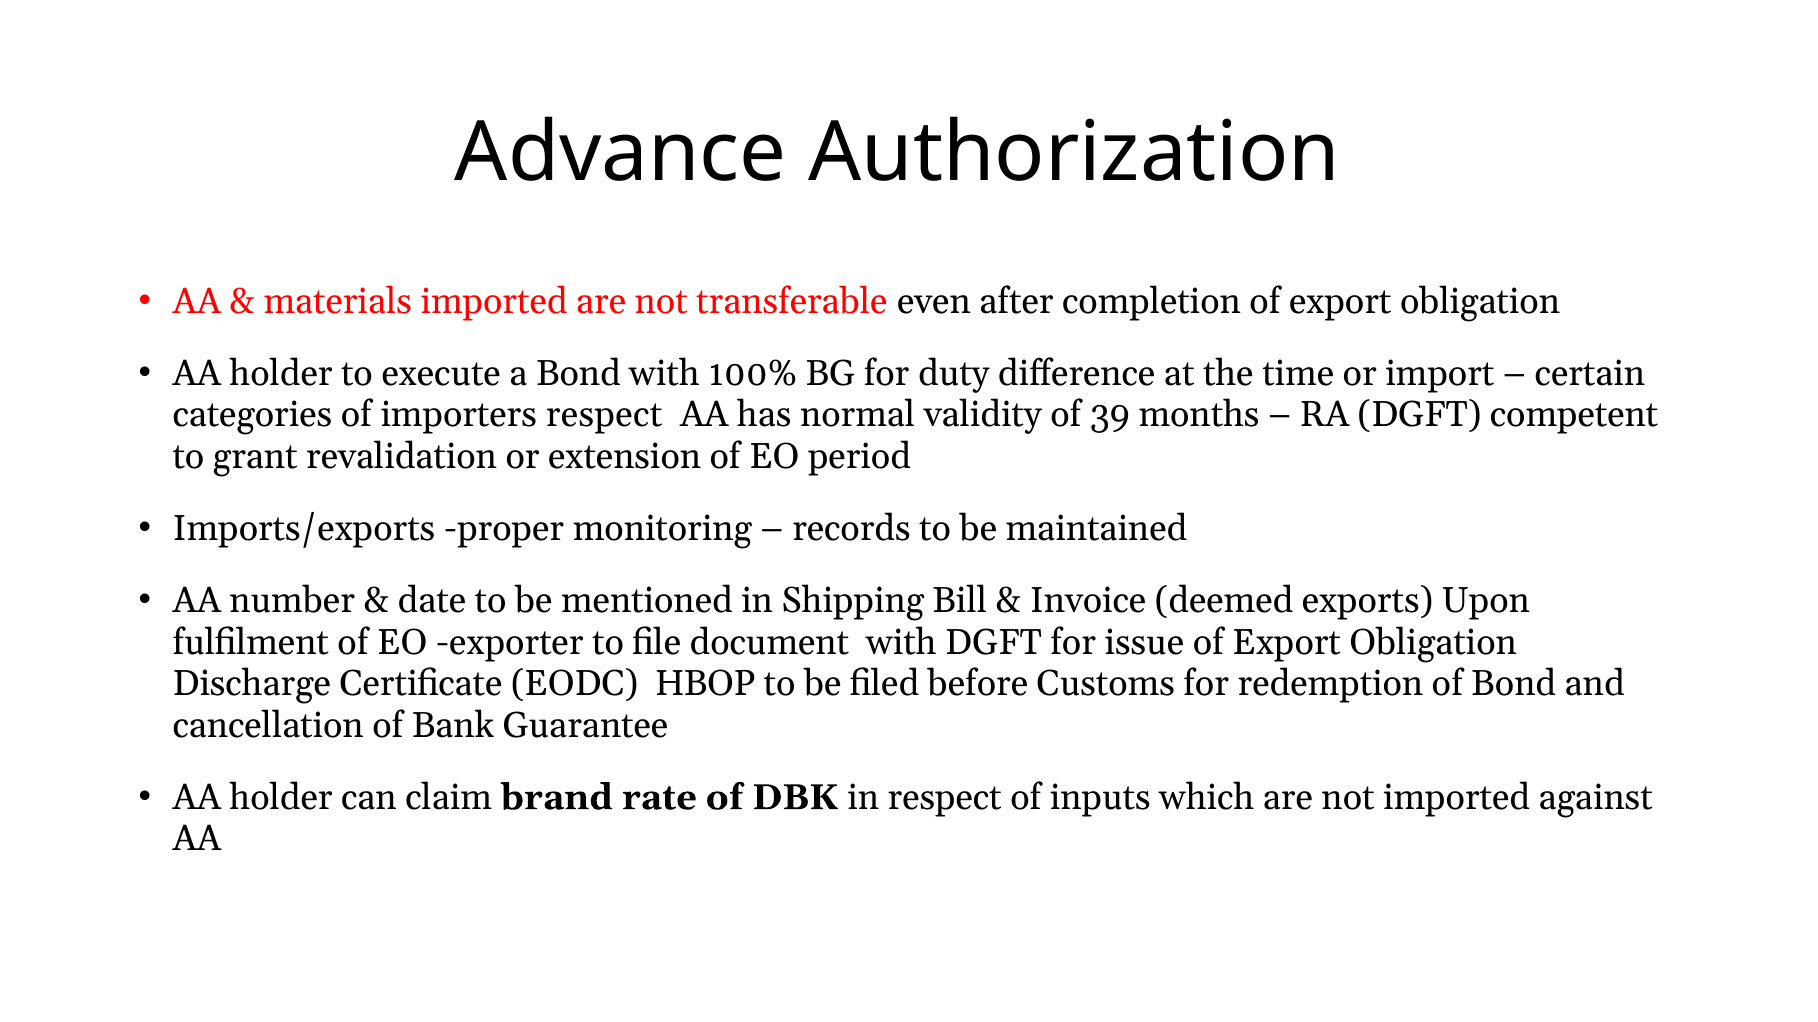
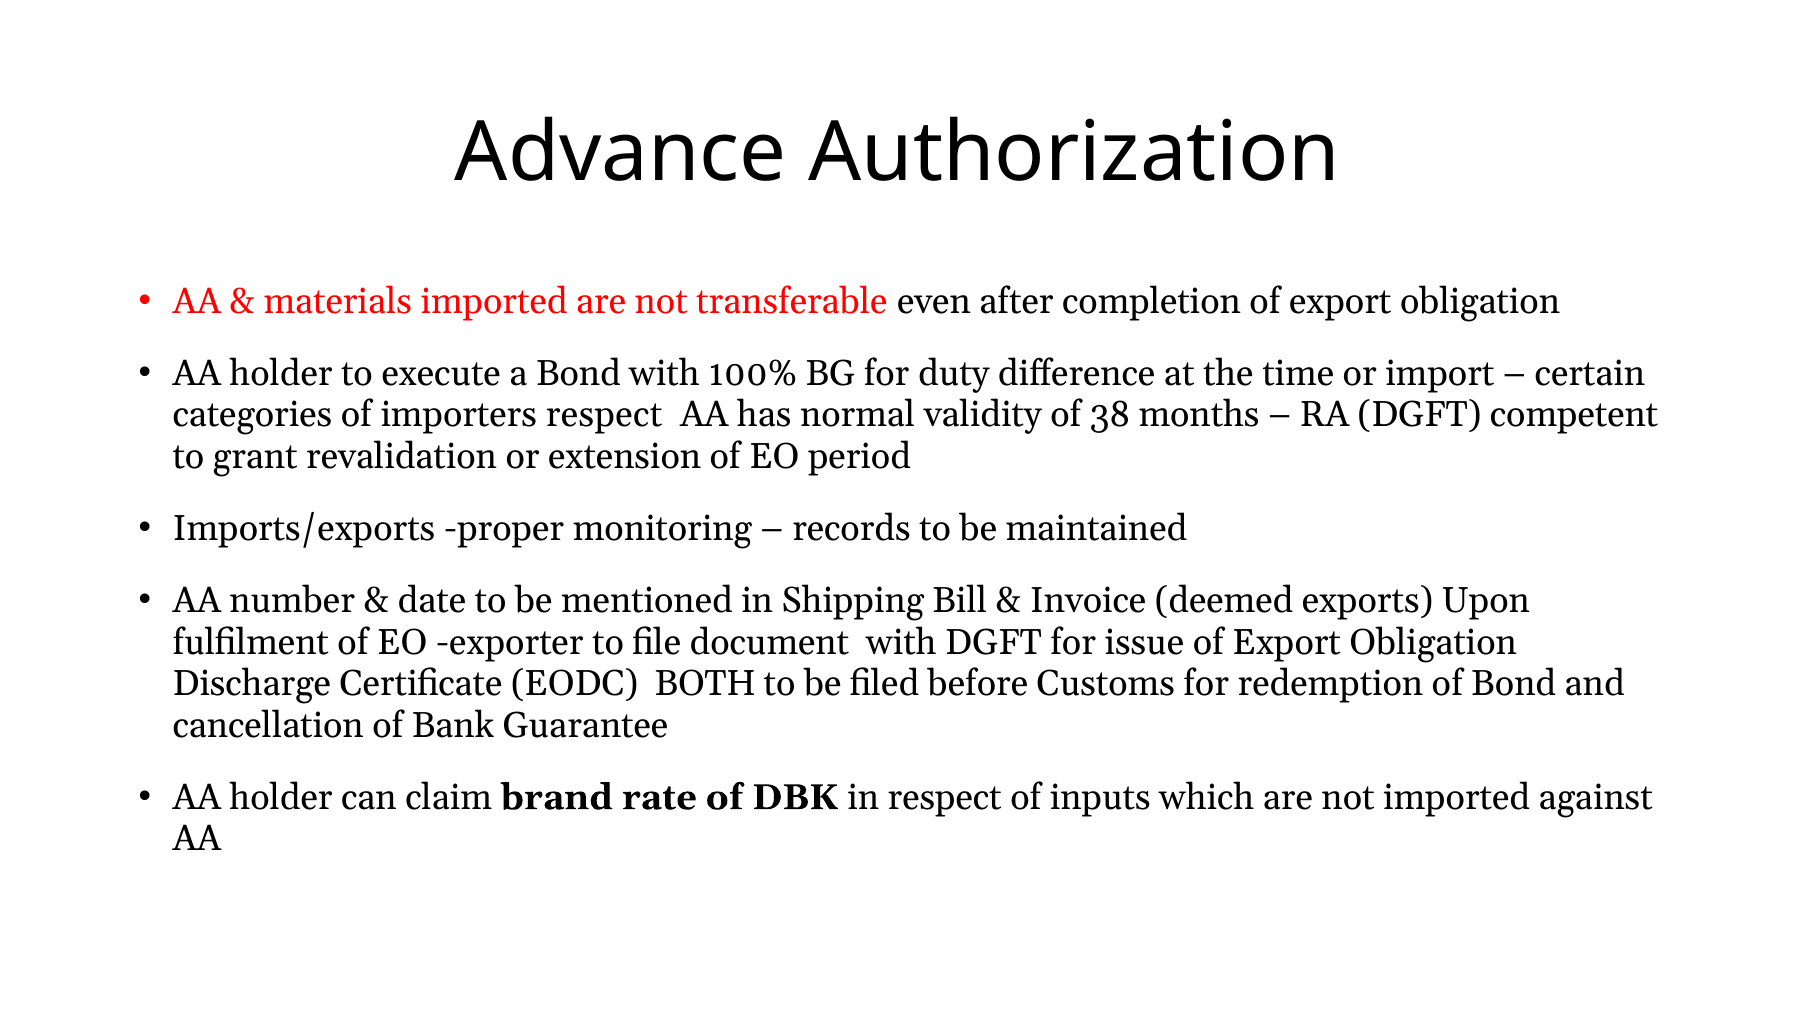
39: 39 -> 38
HBOP: HBOP -> BOTH
